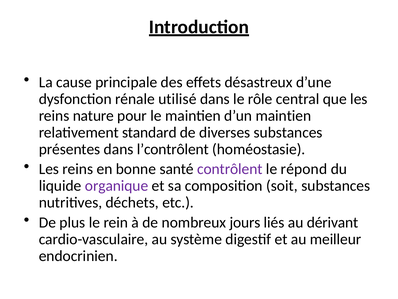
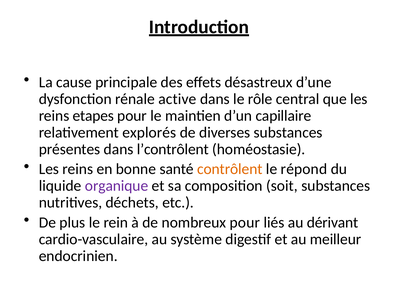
utilisé: utilisé -> active
nature: nature -> etapes
d’un maintien: maintien -> capillaire
standard: standard -> explorés
contrôlent colour: purple -> orange
nombreux jours: jours -> pour
